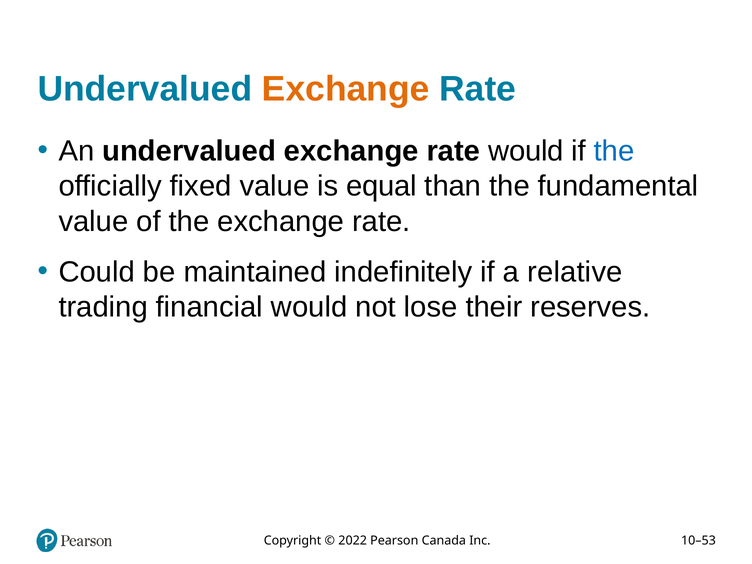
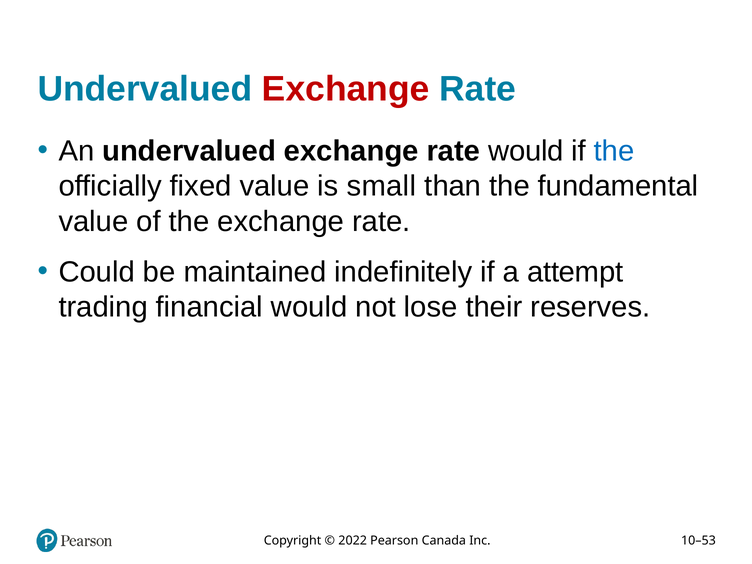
Exchange at (346, 89) colour: orange -> red
equal: equal -> small
relative: relative -> attempt
